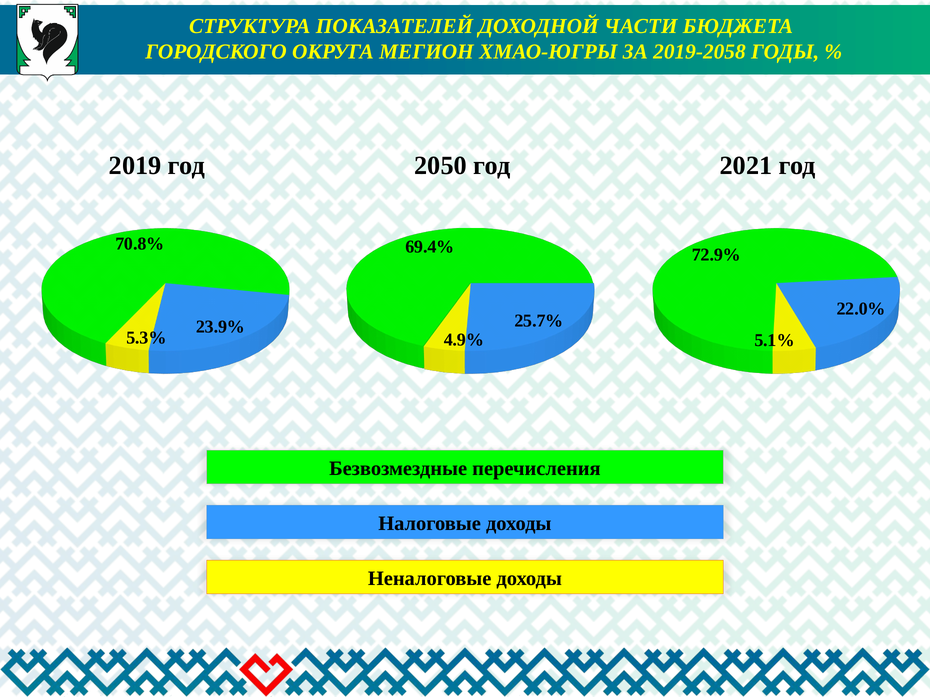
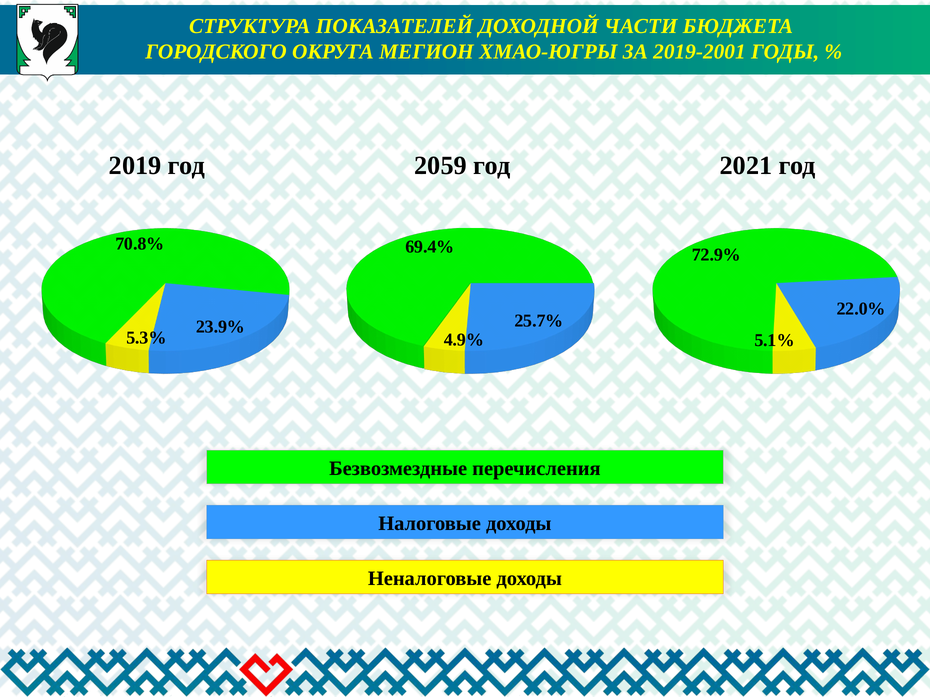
2019-2058: 2019-2058 -> 2019-2001
2050: 2050 -> 2059
